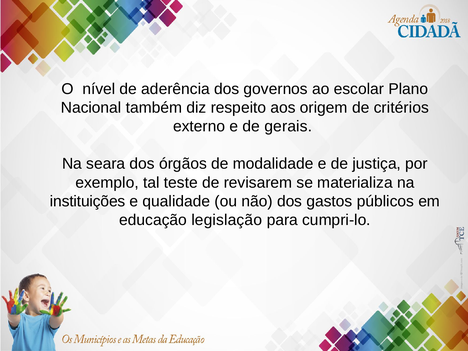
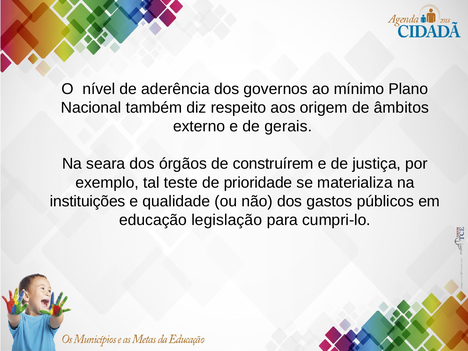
escolar: escolar -> mínimo
critérios: critérios -> âmbitos
modalidade: modalidade -> construírem
revisarem: revisarem -> prioridade
